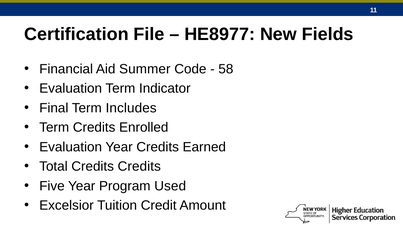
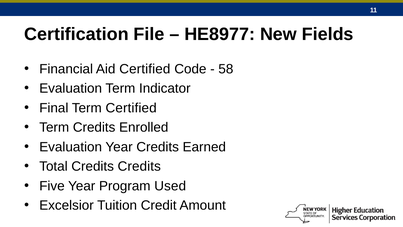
Aid Summer: Summer -> Certified
Term Includes: Includes -> Certified
